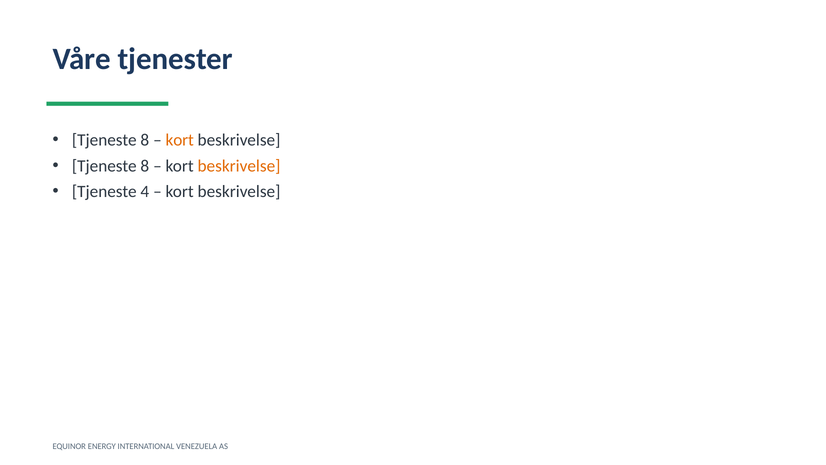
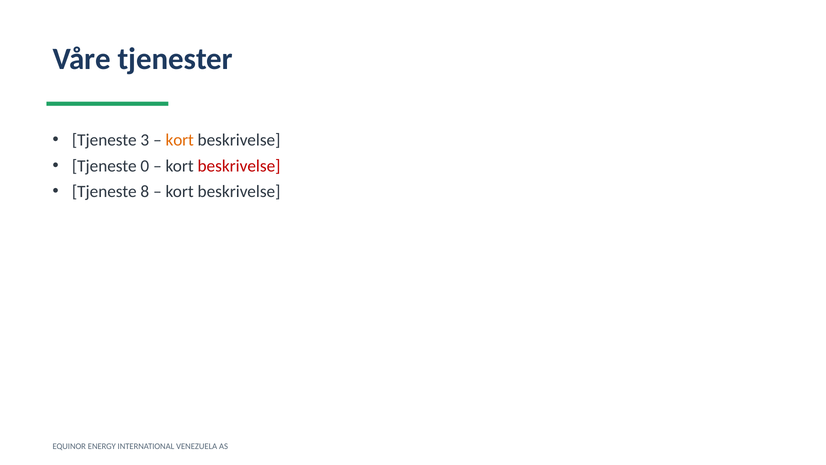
8 at (145, 140): 8 -> 3
8 at (145, 166): 8 -> 0
beskrivelse at (239, 166) colour: orange -> red
4: 4 -> 8
